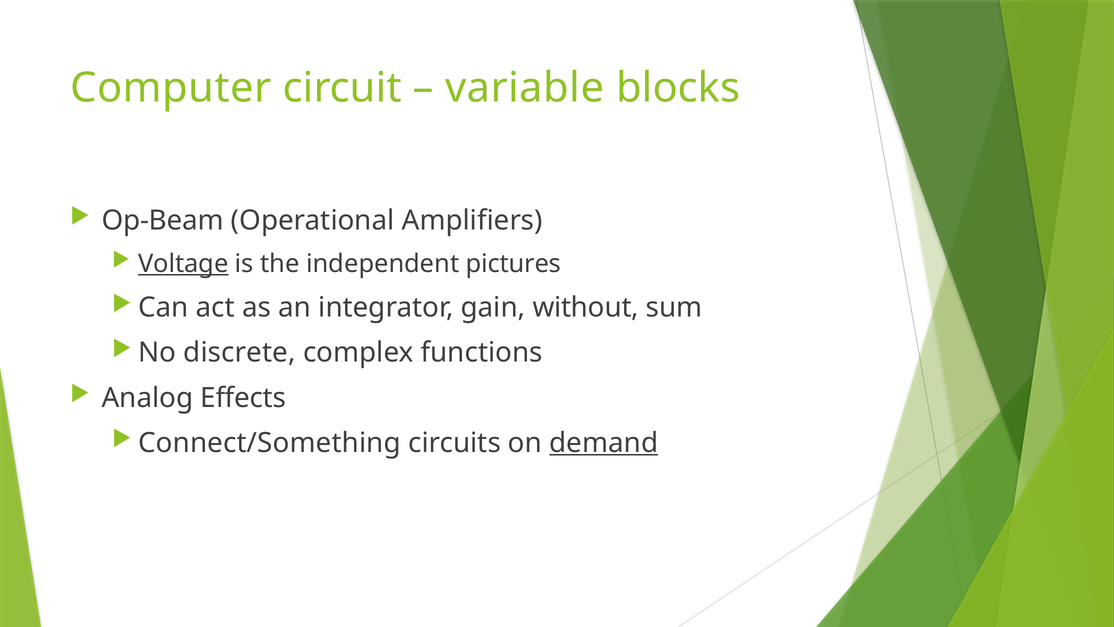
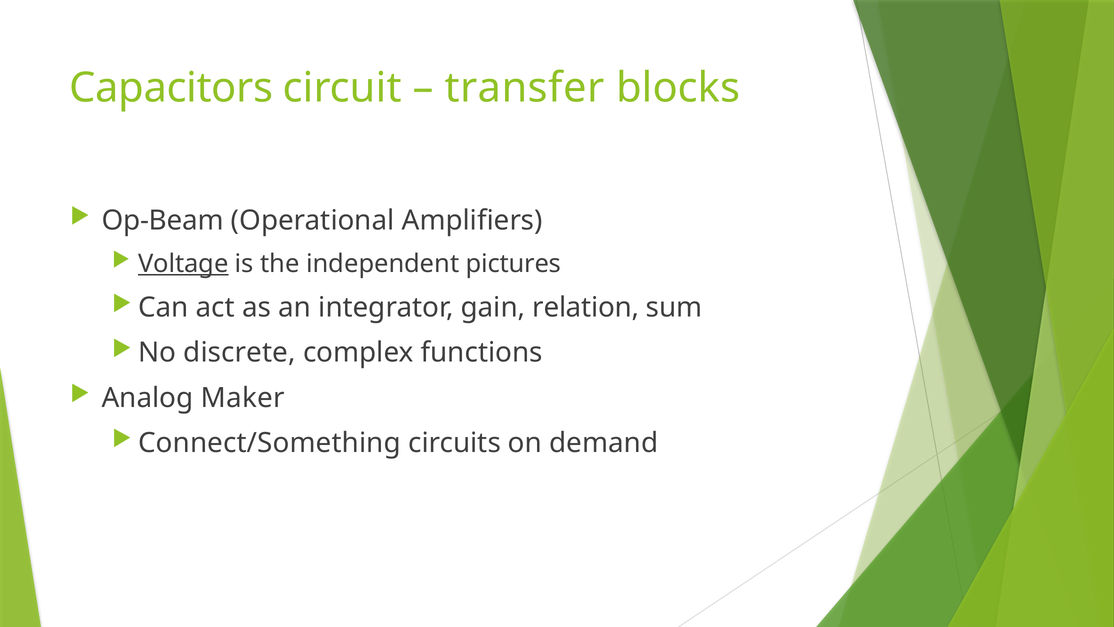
Computer: Computer -> Capacitors
variable: variable -> transfer
without: without -> relation
Effects: Effects -> Maker
demand underline: present -> none
